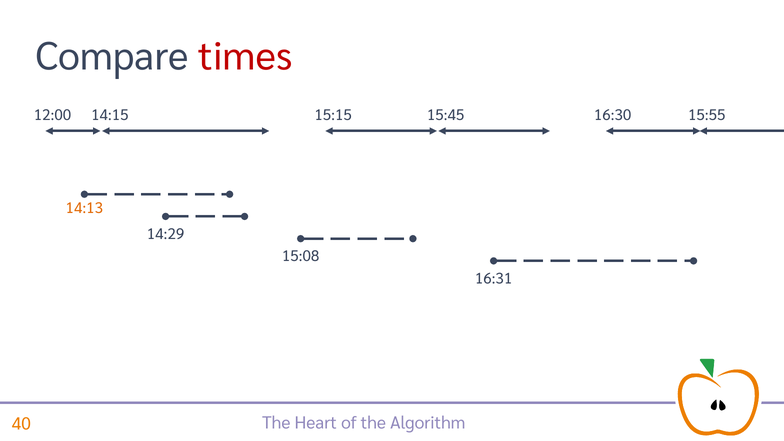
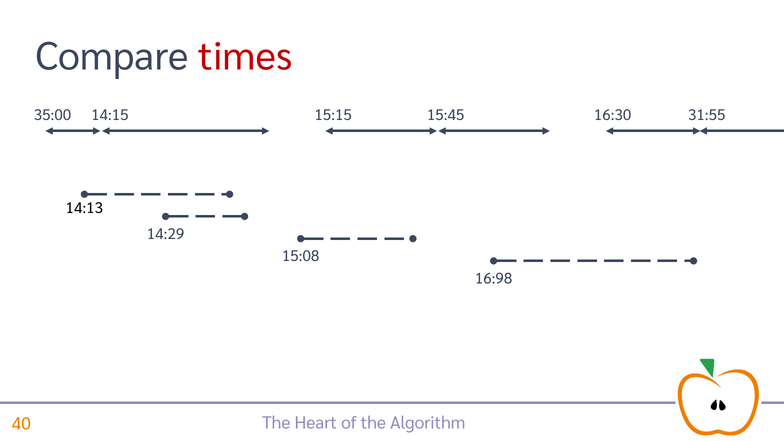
12:00: 12:00 -> 35:00
15:55: 15:55 -> 31:55
14:13 colour: orange -> black
16:31: 16:31 -> 16:98
